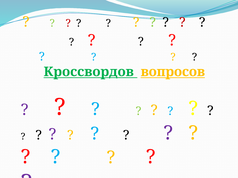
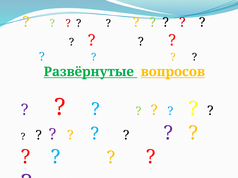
Кроссвордов: Кроссвордов -> Развёрнутые
